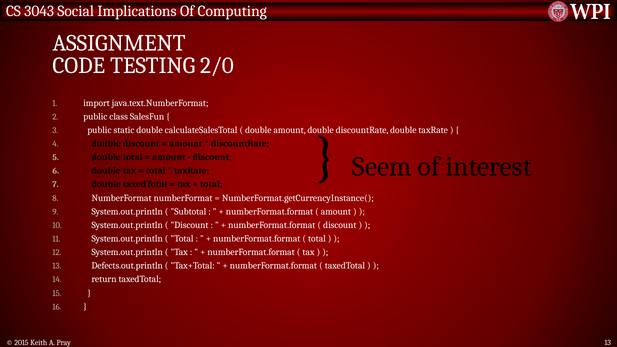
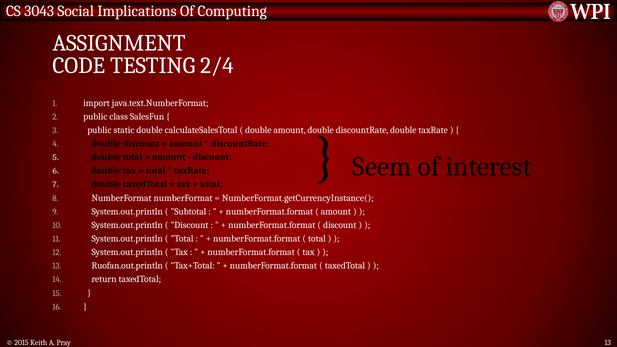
2/0: 2/0 -> 2/4
Defects.out.println: Defects.out.println -> Ruofan.out.println
